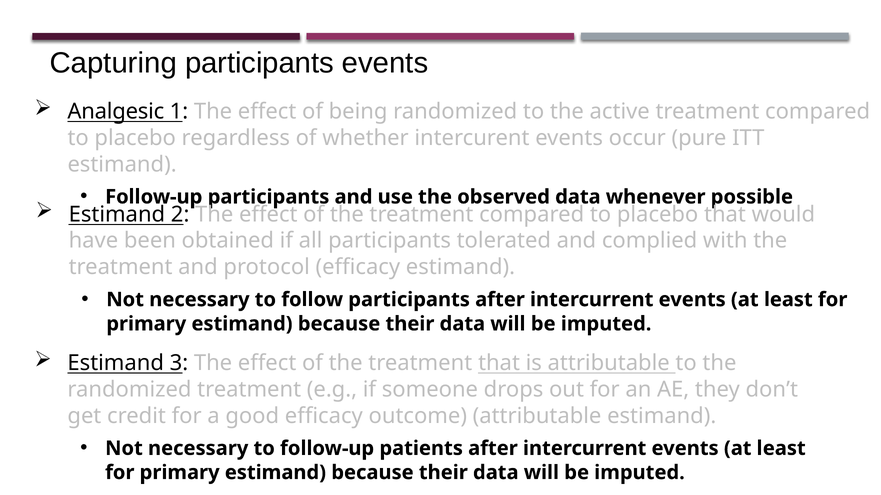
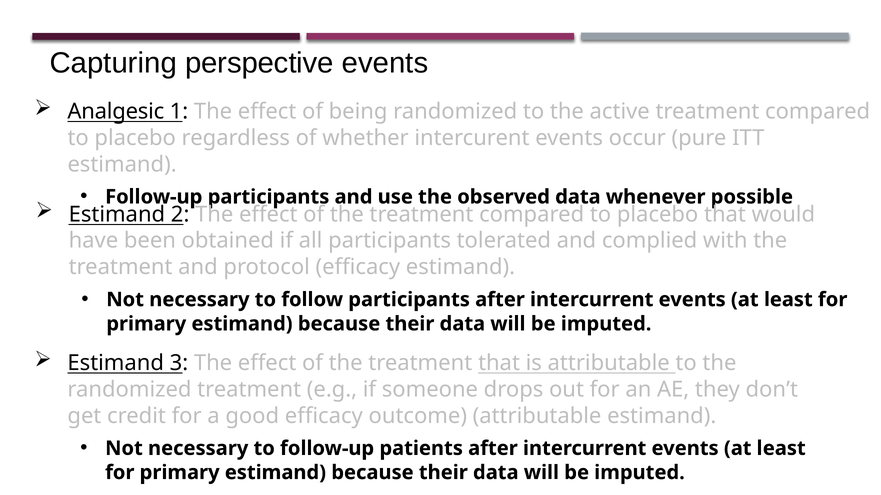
Capturing participants: participants -> perspective
